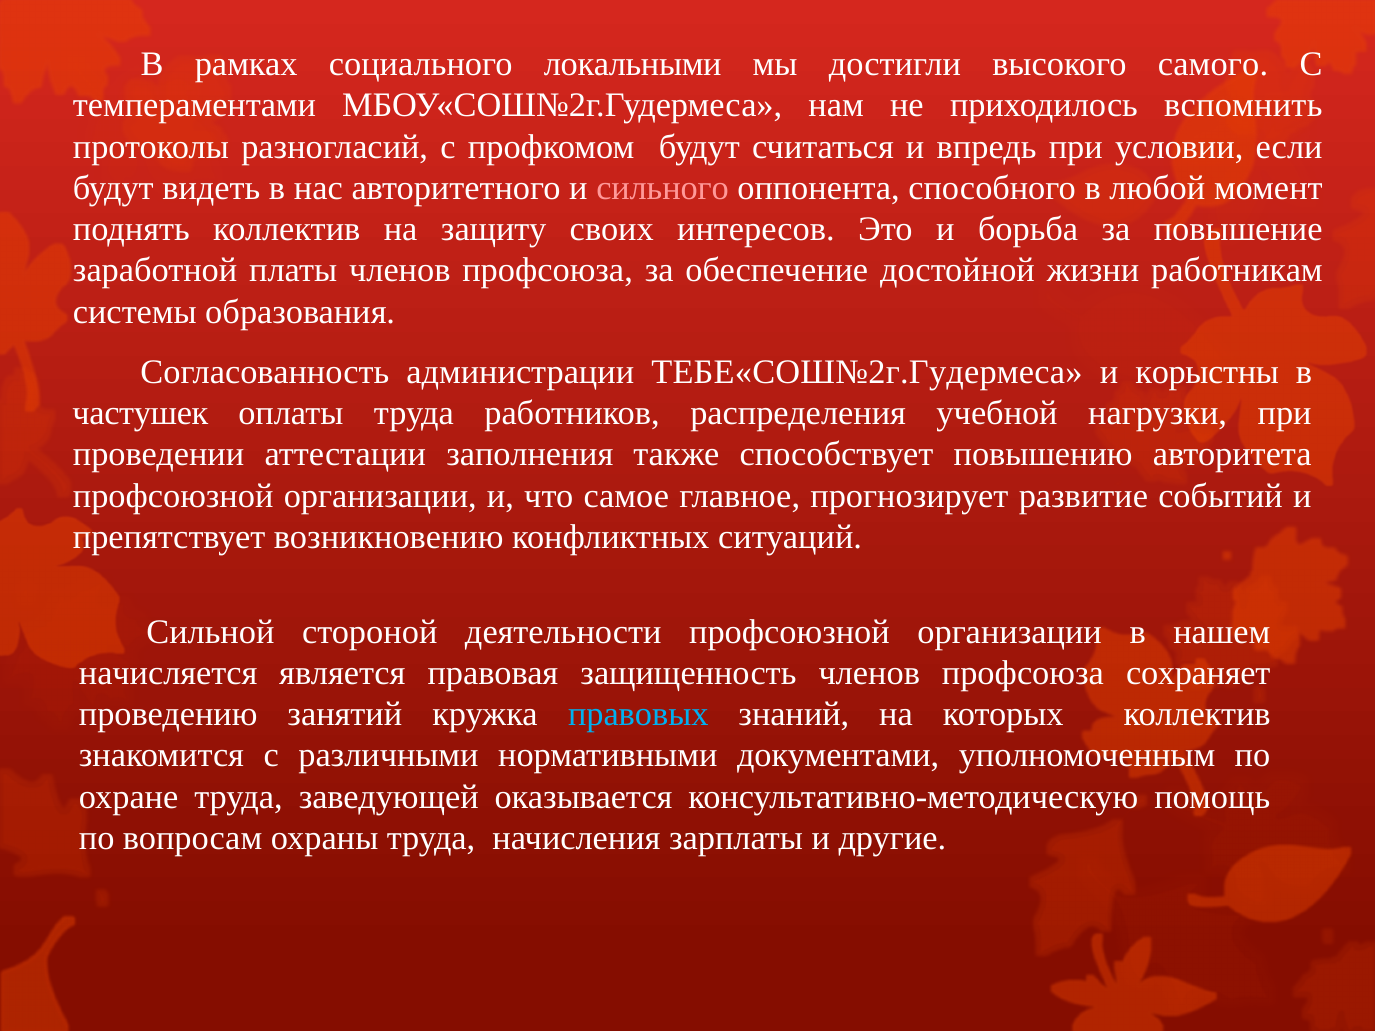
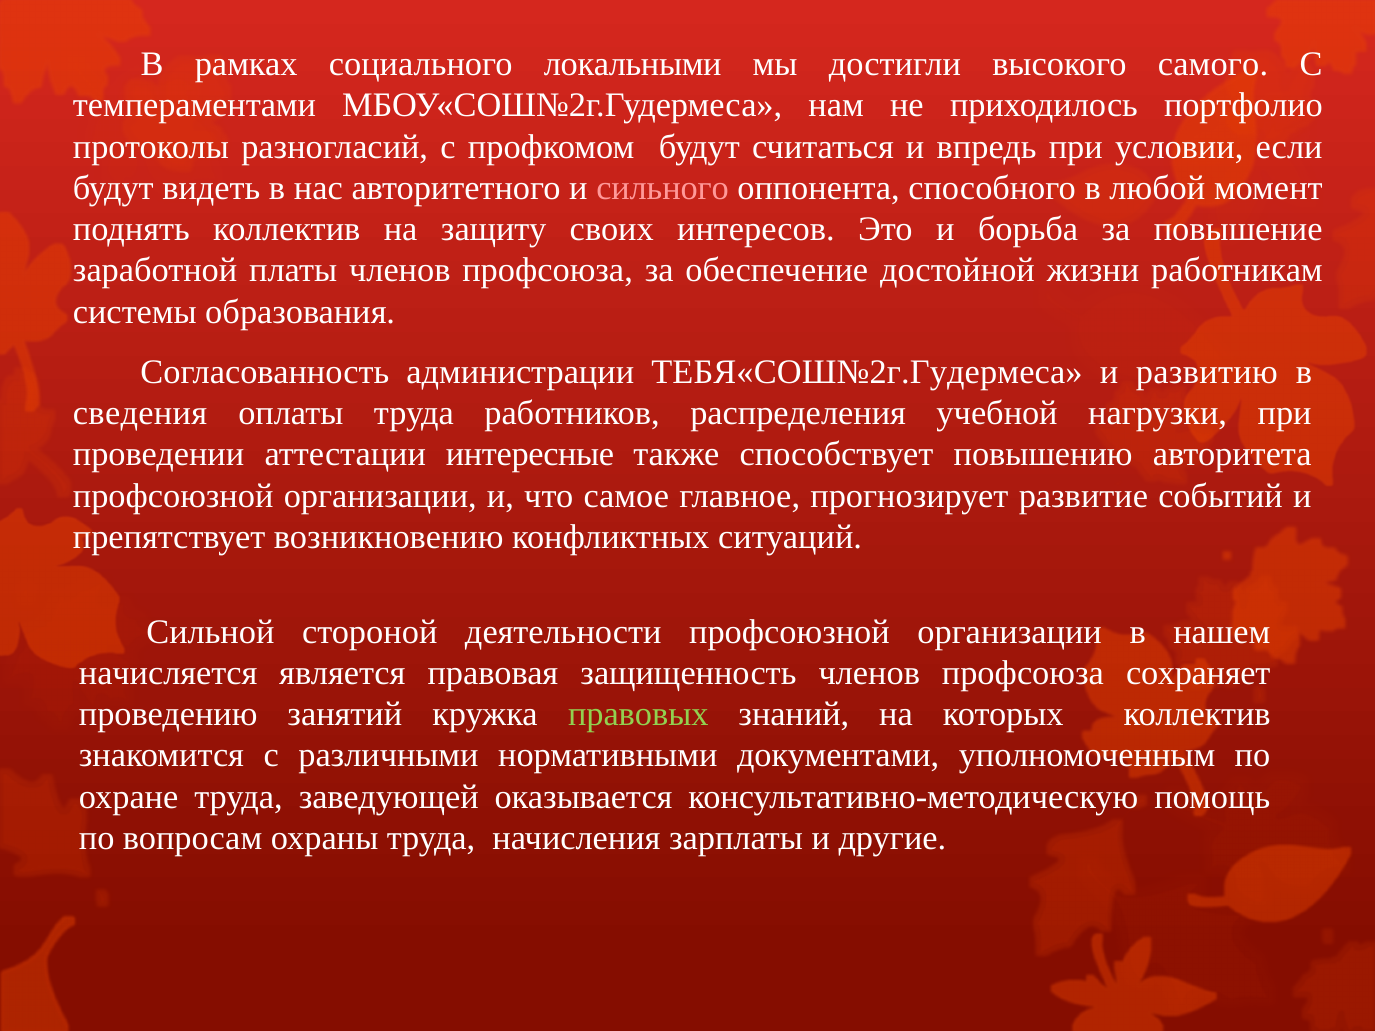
вспомнить: вспомнить -> портфолио
ТЕБЕ«СОШ№2г.Гудермеса: ТЕБЕ«СОШ№2г.Гудермеса -> ТЕБЯ«СОШ№2г.Гудермеса
корыстны: корыстны -> развитию
частушек: частушек -> сведения
заполнения: заполнения -> интересные
правовых colour: light blue -> light green
